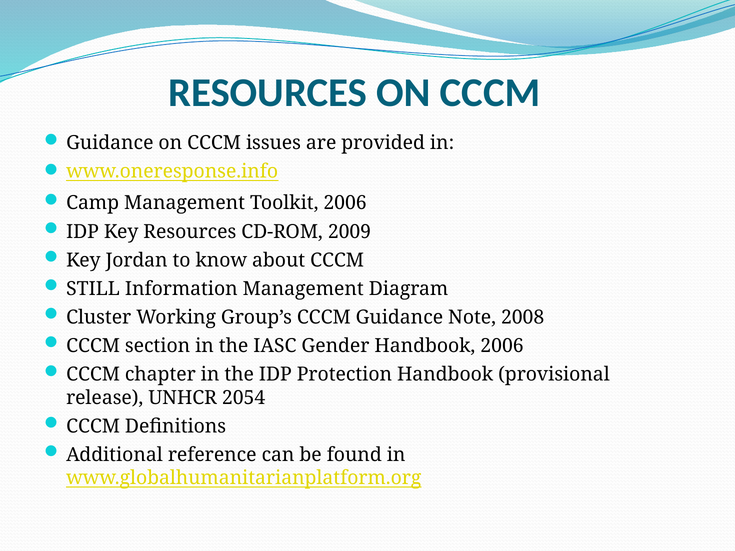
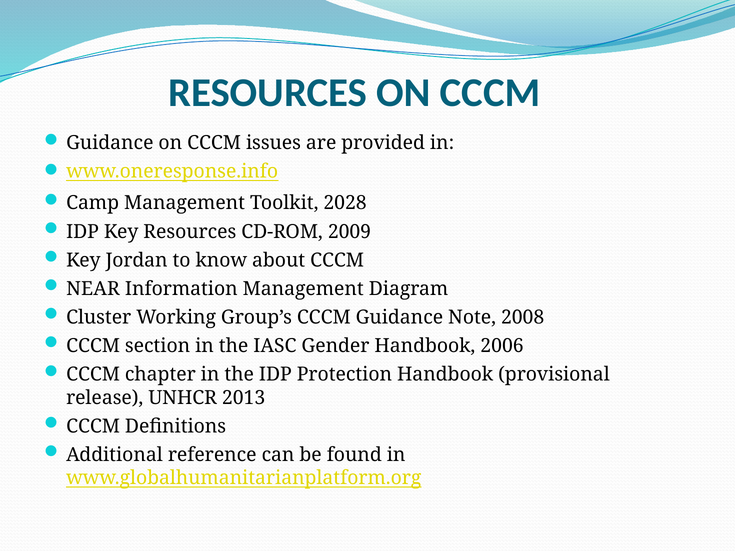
Toolkit 2006: 2006 -> 2028
STILL: STILL -> NEAR
2054: 2054 -> 2013
